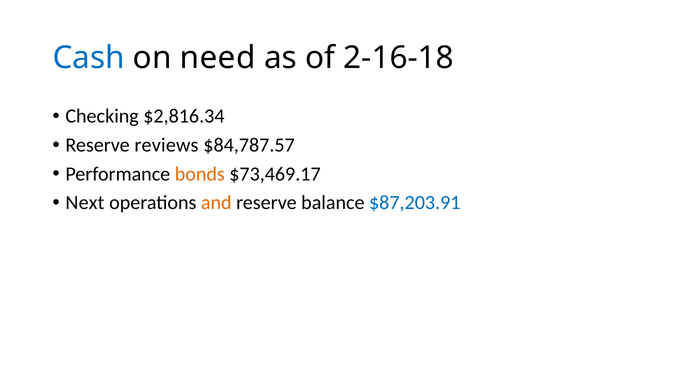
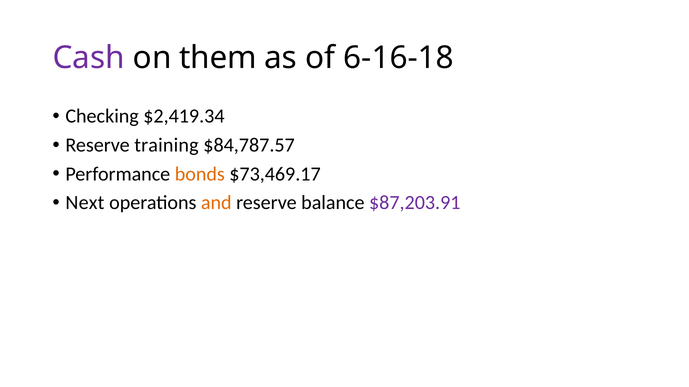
Cash colour: blue -> purple
need: need -> them
2-16-18: 2-16-18 -> 6-16-18
$2,816.34: $2,816.34 -> $2,419.34
reviews: reviews -> training
$87,203.91 colour: blue -> purple
